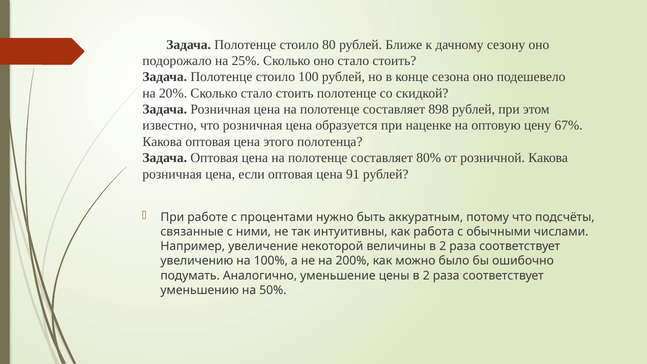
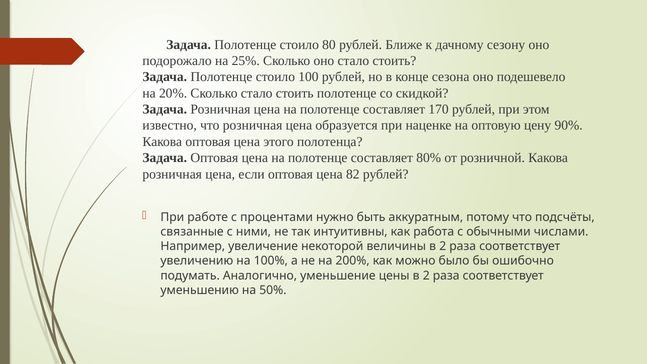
898: 898 -> 170
67%: 67% -> 90%
91: 91 -> 82
